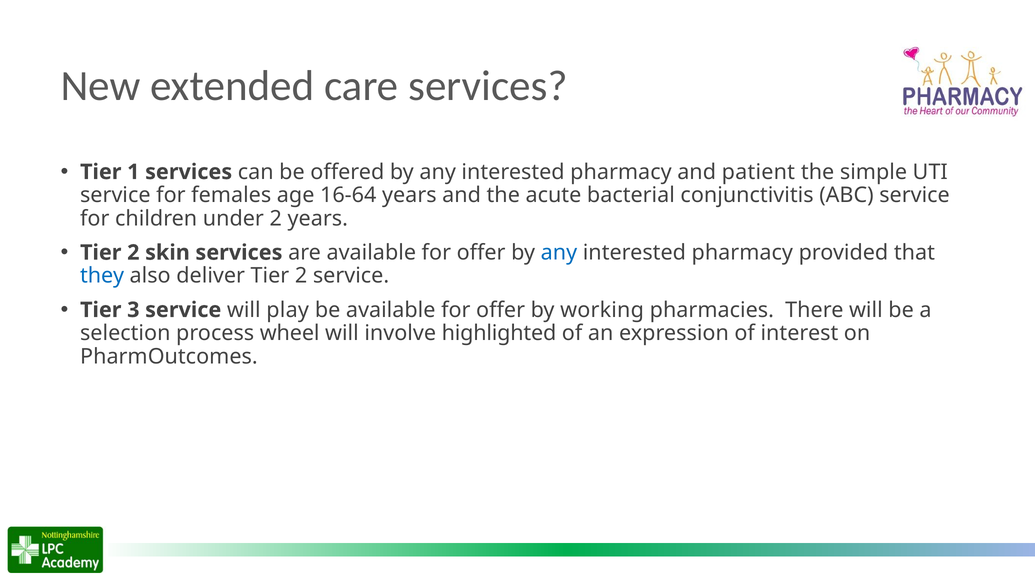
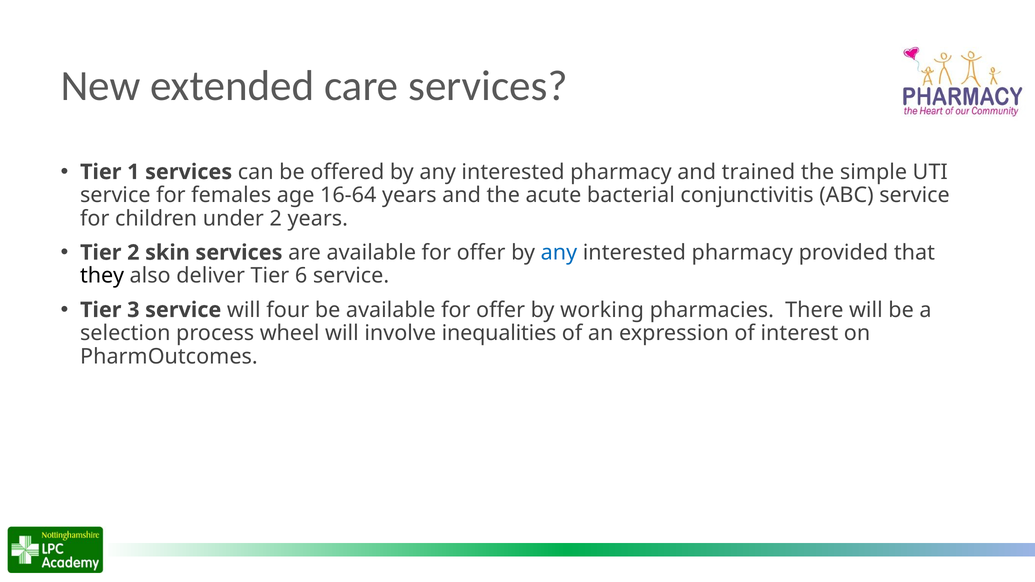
patient: patient -> trained
they colour: blue -> black
deliver Tier 2: 2 -> 6
play: play -> four
highlighted: highlighted -> inequalities
